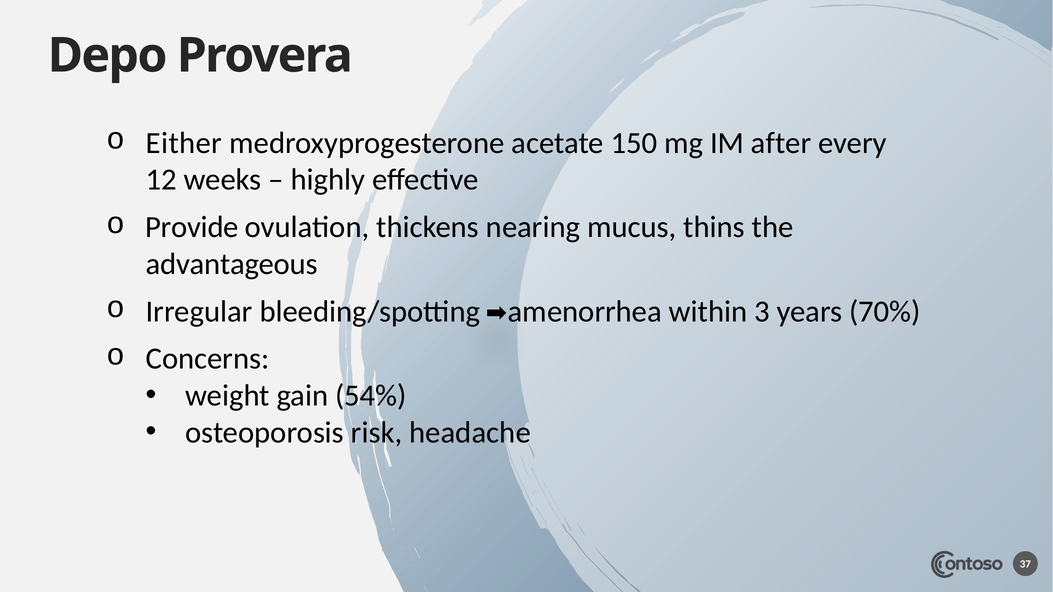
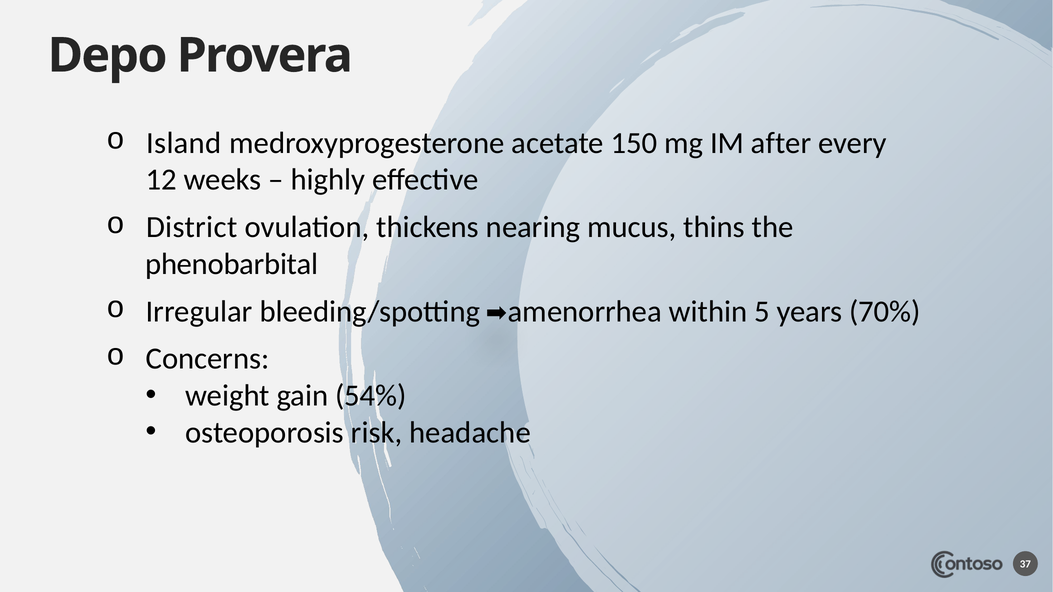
Either: Either -> Island
Provide: Provide -> District
advantageous: advantageous -> phenobarbital
3: 3 -> 5
